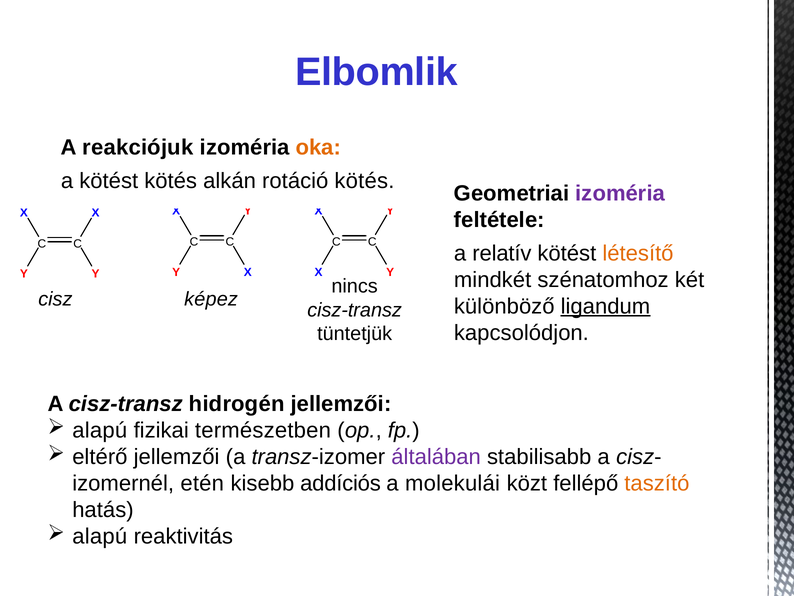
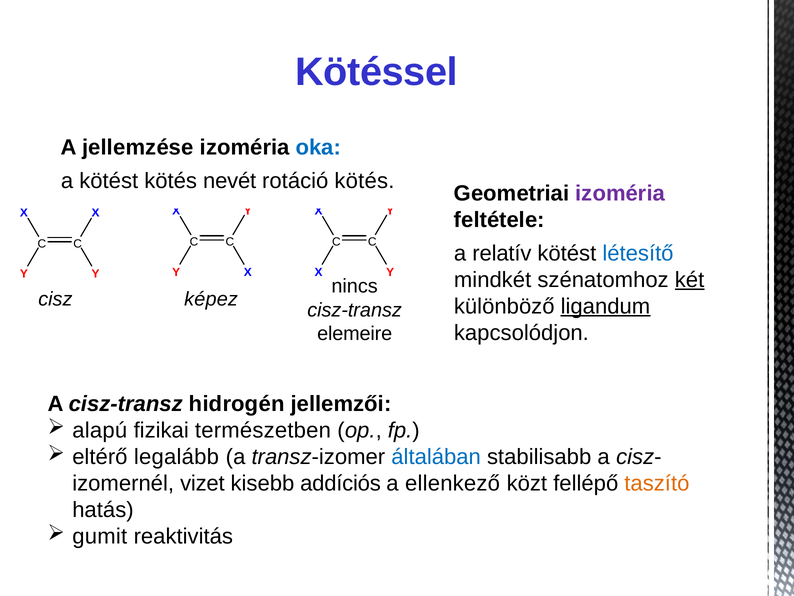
Elbomlik: Elbomlik -> Kötéssel
reakciójuk: reakciójuk -> jellemzése
oka colour: orange -> blue
alkán: alkán -> nevét
létesítő colour: orange -> blue
két underline: none -> present
tüntetjük: tüntetjük -> elemeire
eltérő jellemzői: jellemzői -> legalább
általában colour: purple -> blue
etén: etén -> vizet
molekulái: molekulái -> ellenkező
alapú at (100, 536): alapú -> gumit
